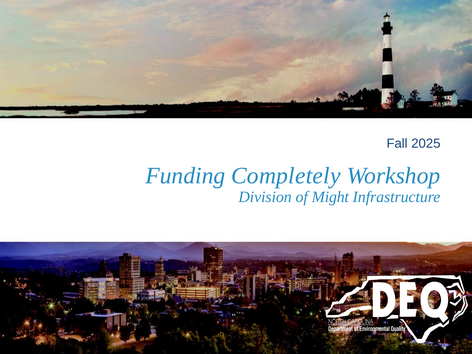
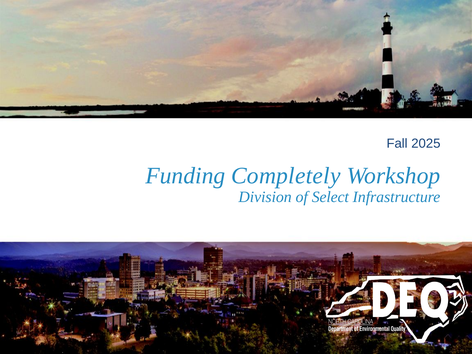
Might: Might -> Select
